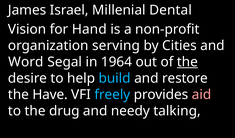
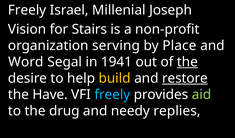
James at (27, 10): James -> Freely
Dental: Dental -> Joseph
Hand: Hand -> Stairs
Cities: Cities -> Place
1964: 1964 -> 1941
build colour: light blue -> yellow
restore underline: none -> present
aid colour: pink -> light green
talking: talking -> replies
